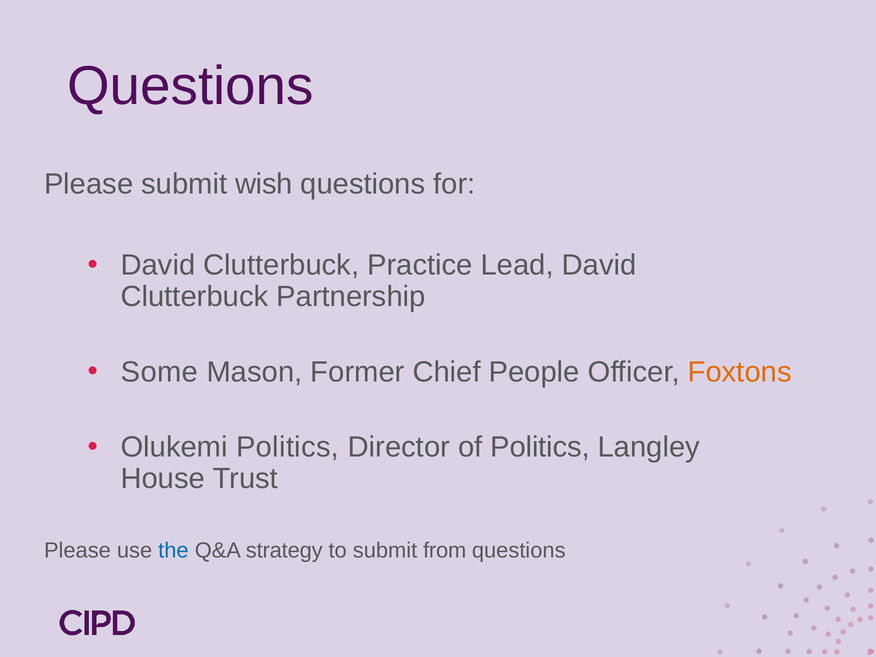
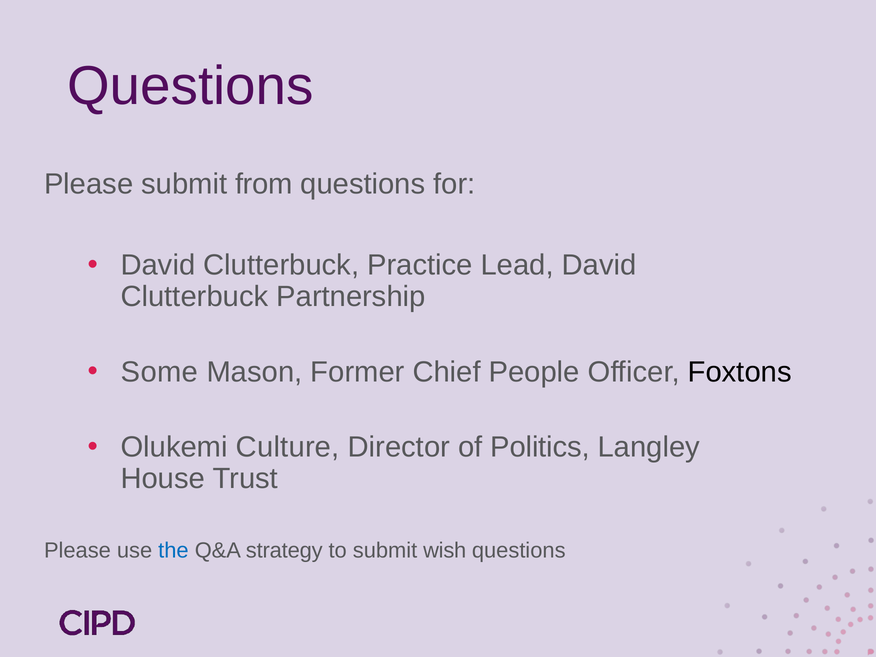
wish: wish -> from
Foxtons colour: orange -> black
Olukemi Politics: Politics -> Culture
from: from -> wish
